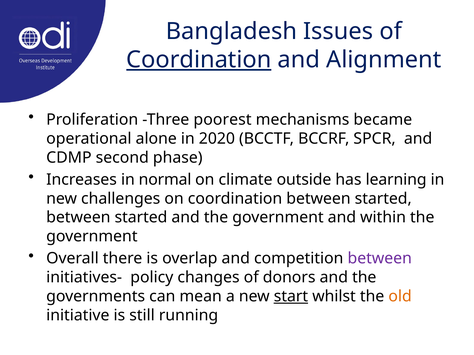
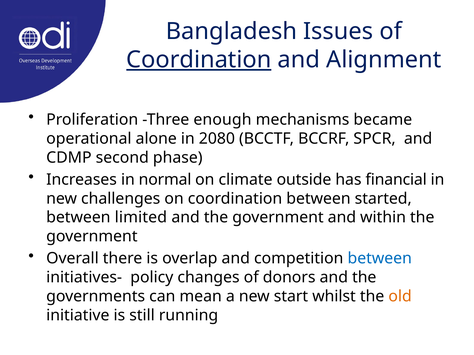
poorest: poorest -> enough
2020: 2020 -> 2080
learning: learning -> financial
started at (141, 218): started -> limited
between at (380, 259) colour: purple -> blue
start underline: present -> none
